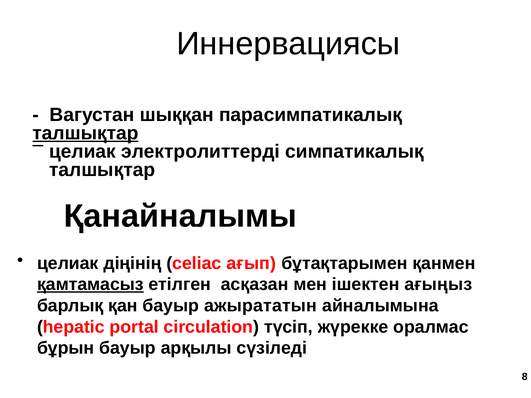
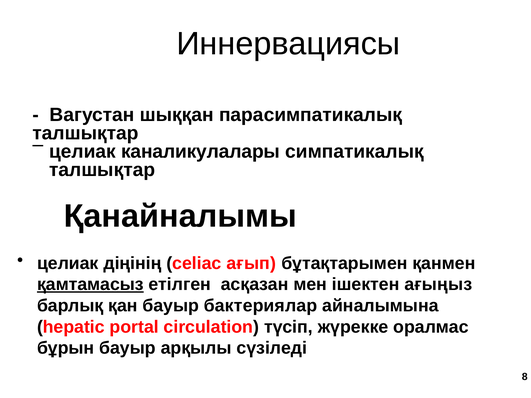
талшықтар at (86, 133) underline: present -> none
электролиттерді: электролиттерді -> каналикулалары
ажырататын: ажырататын -> бактериялар
